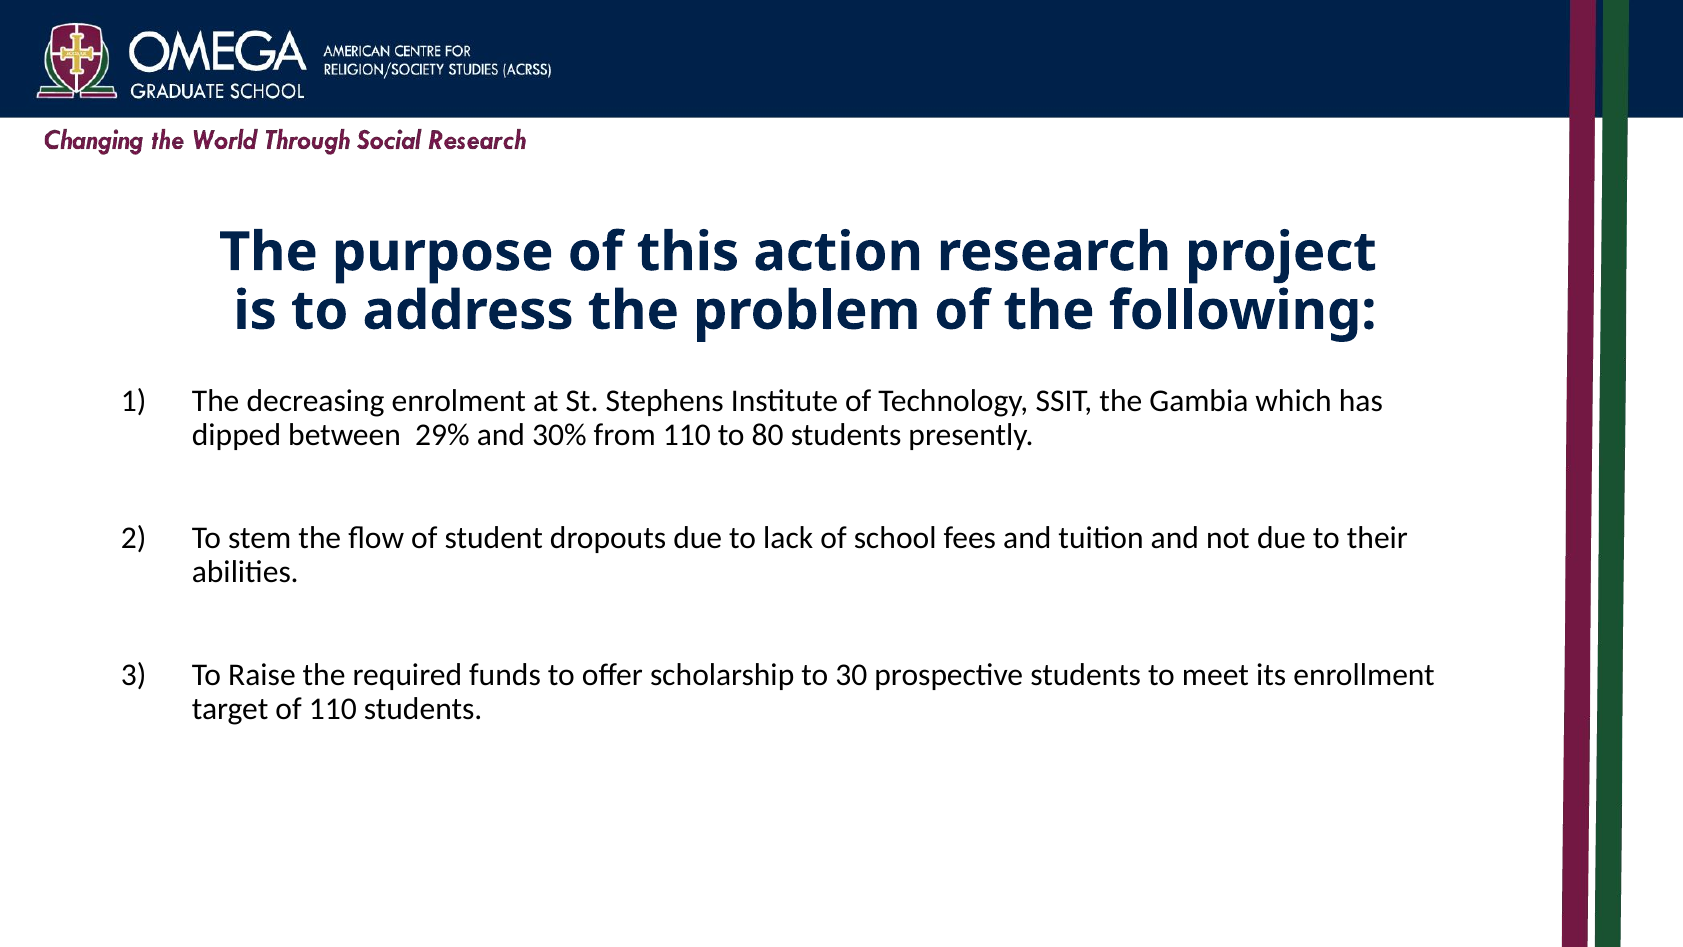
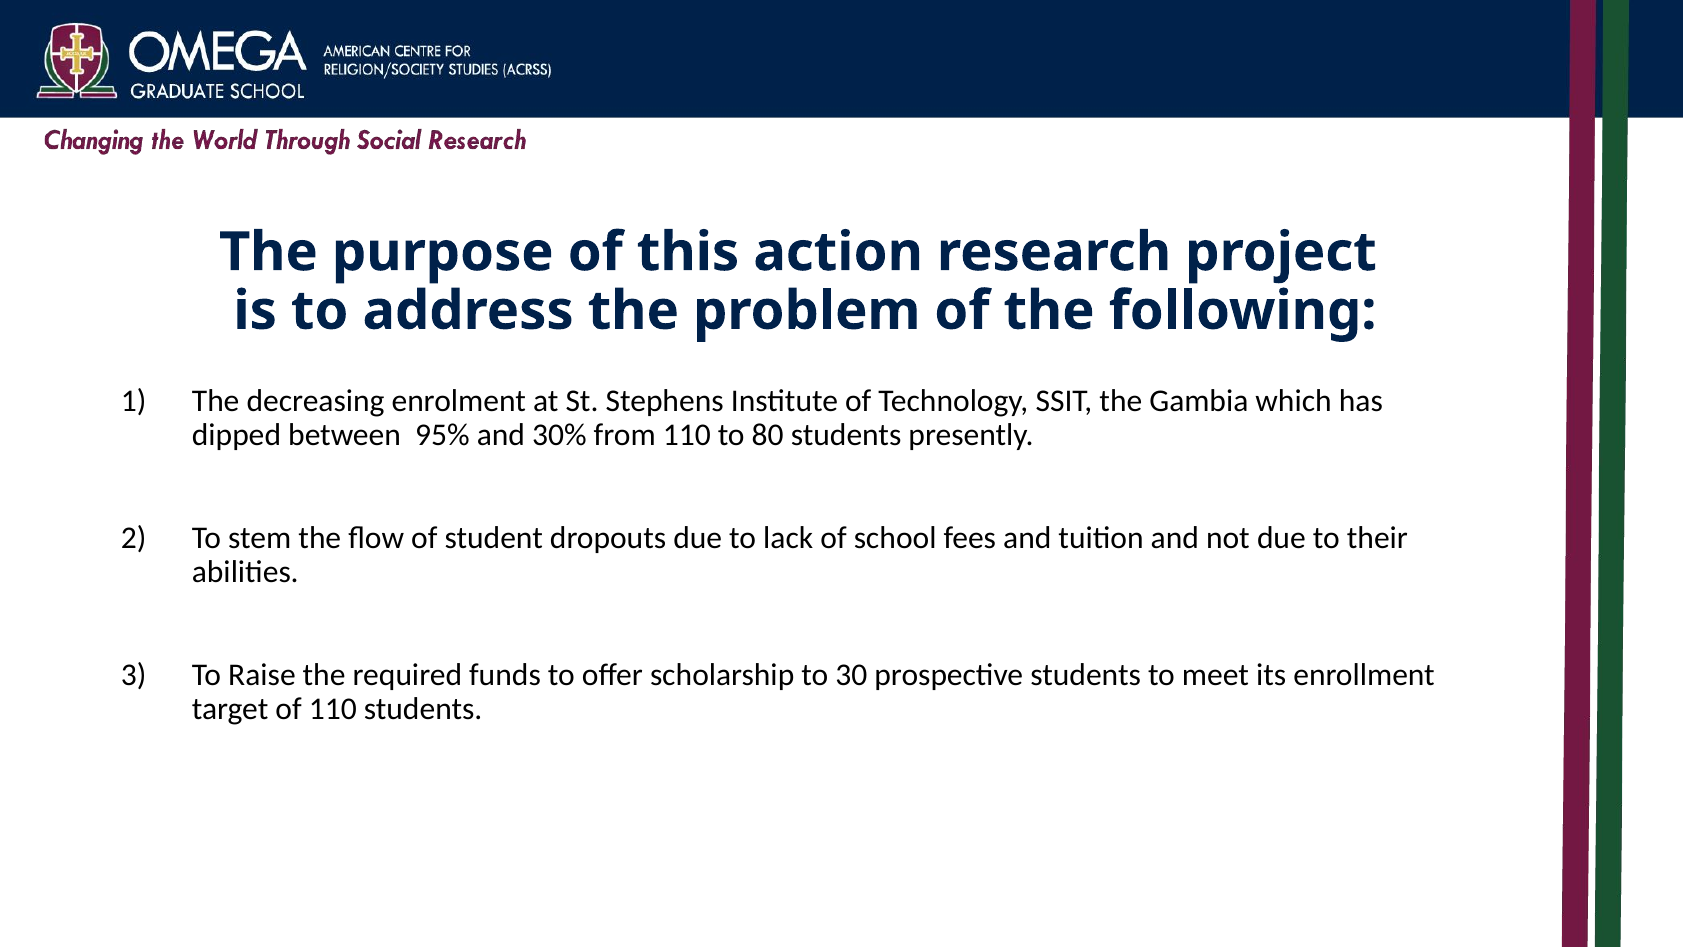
29%: 29% -> 95%
